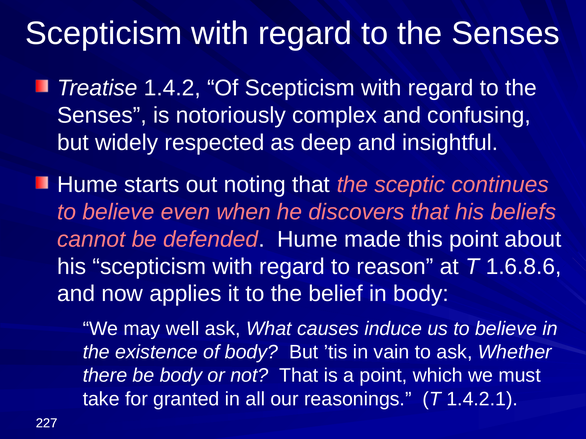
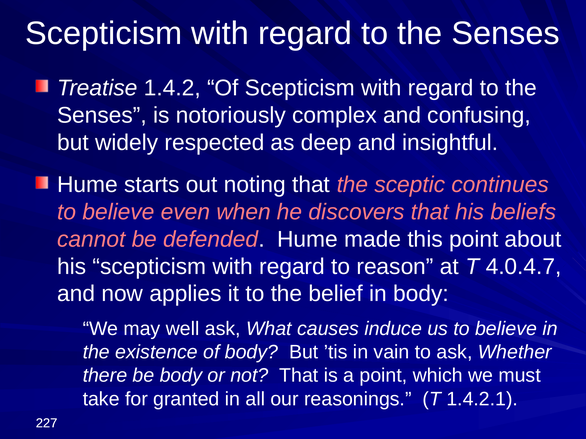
1.6.8.6: 1.6.8.6 -> 4.0.4.7
